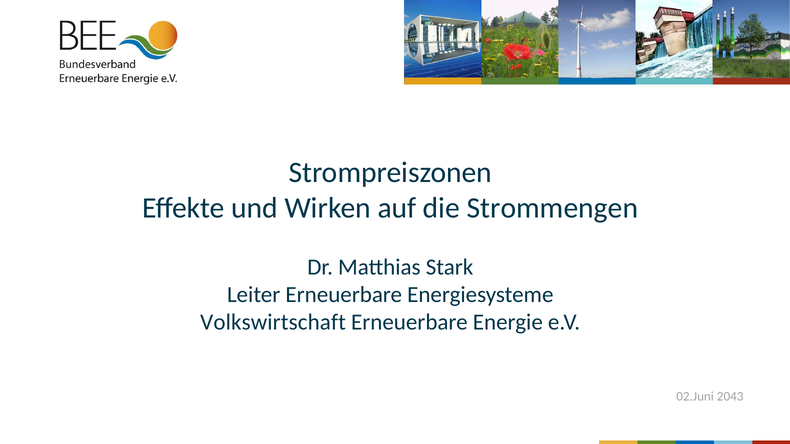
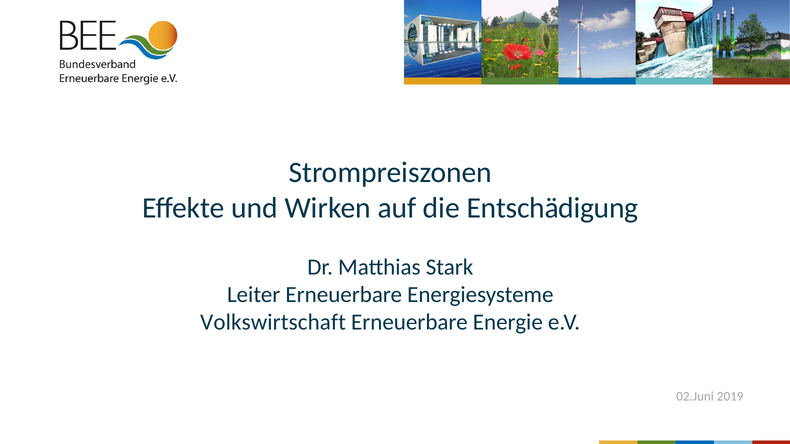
Strommengen: Strommengen -> Entschädigung
2043: 2043 -> 2019
